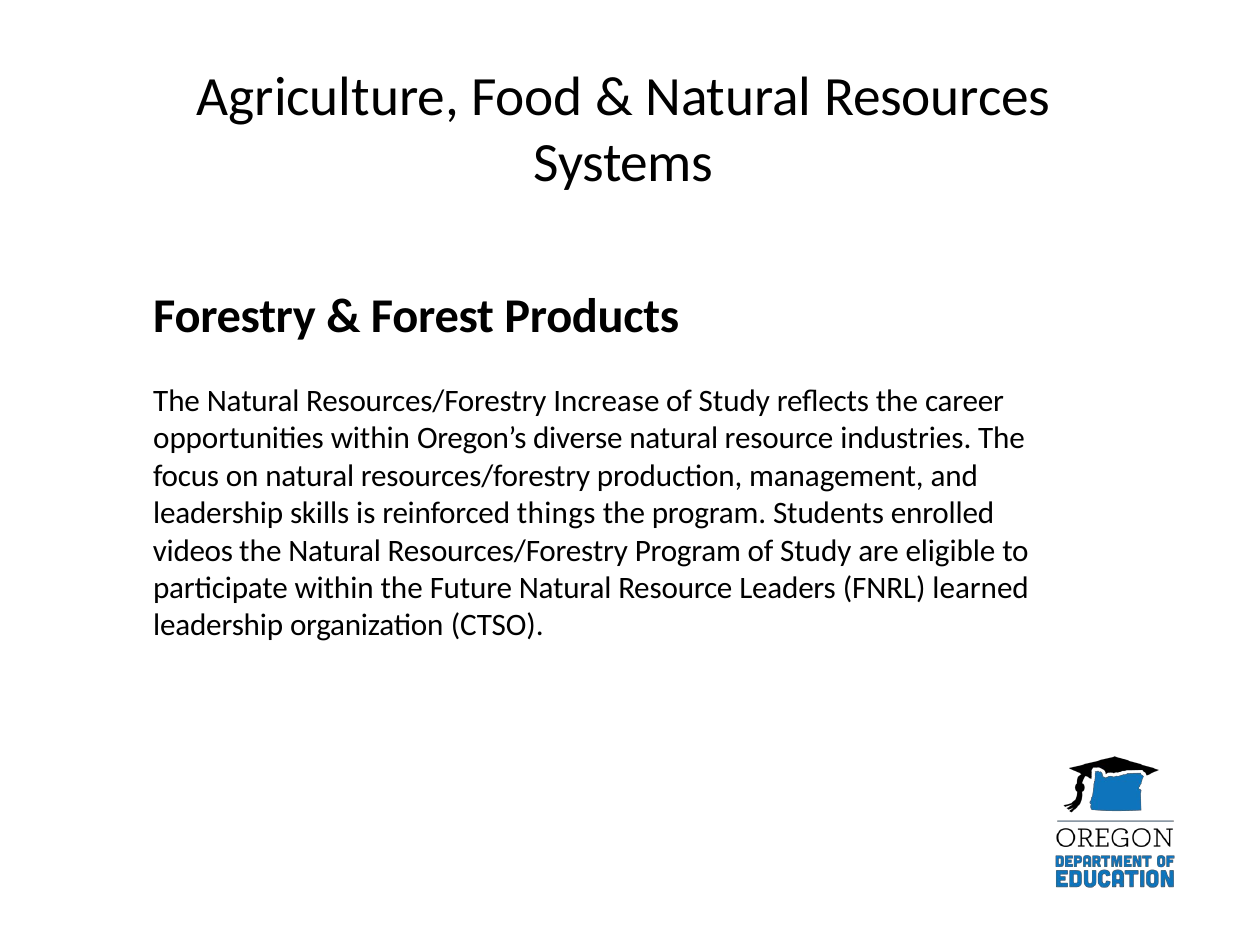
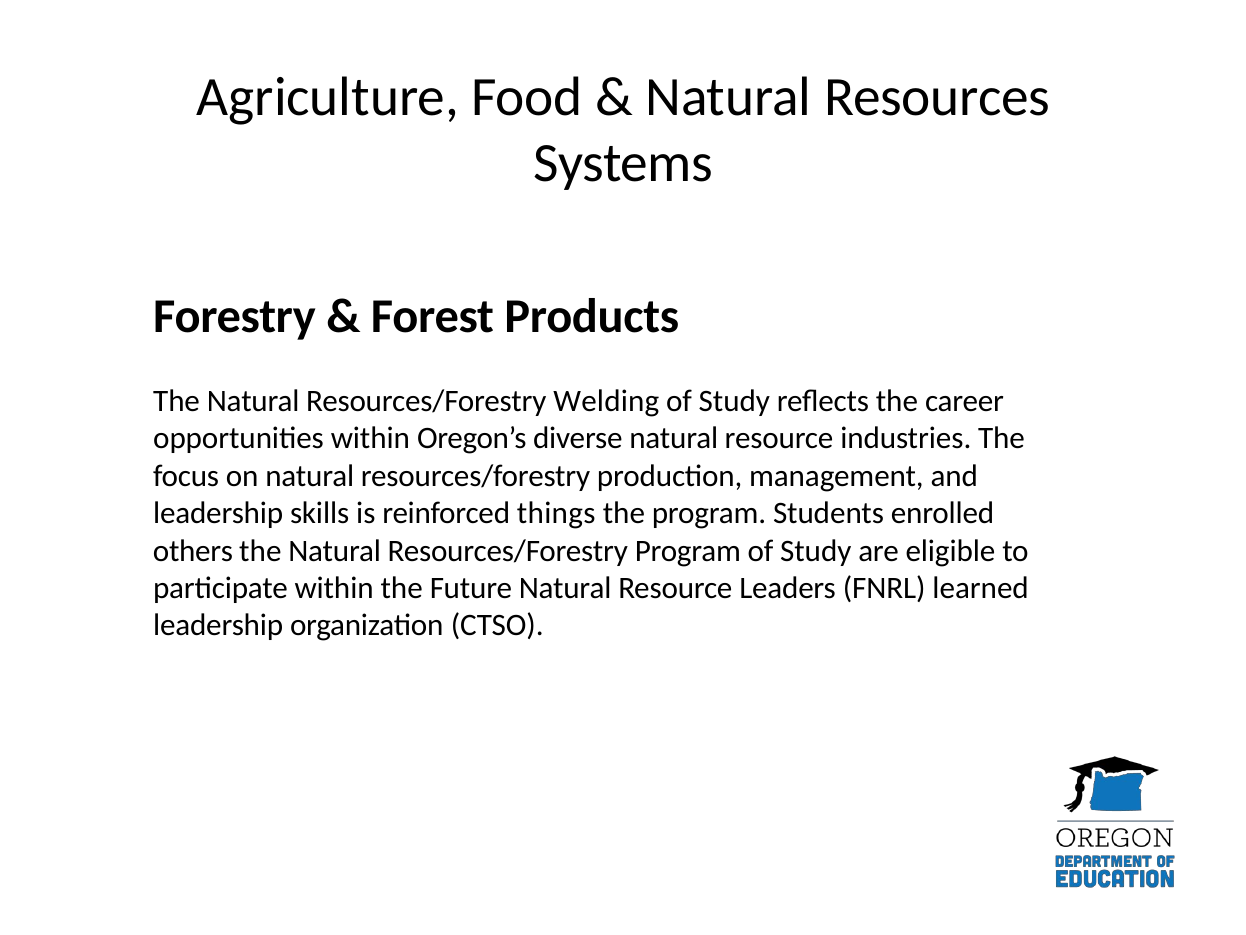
Increase: Increase -> Welding
videos: videos -> others
